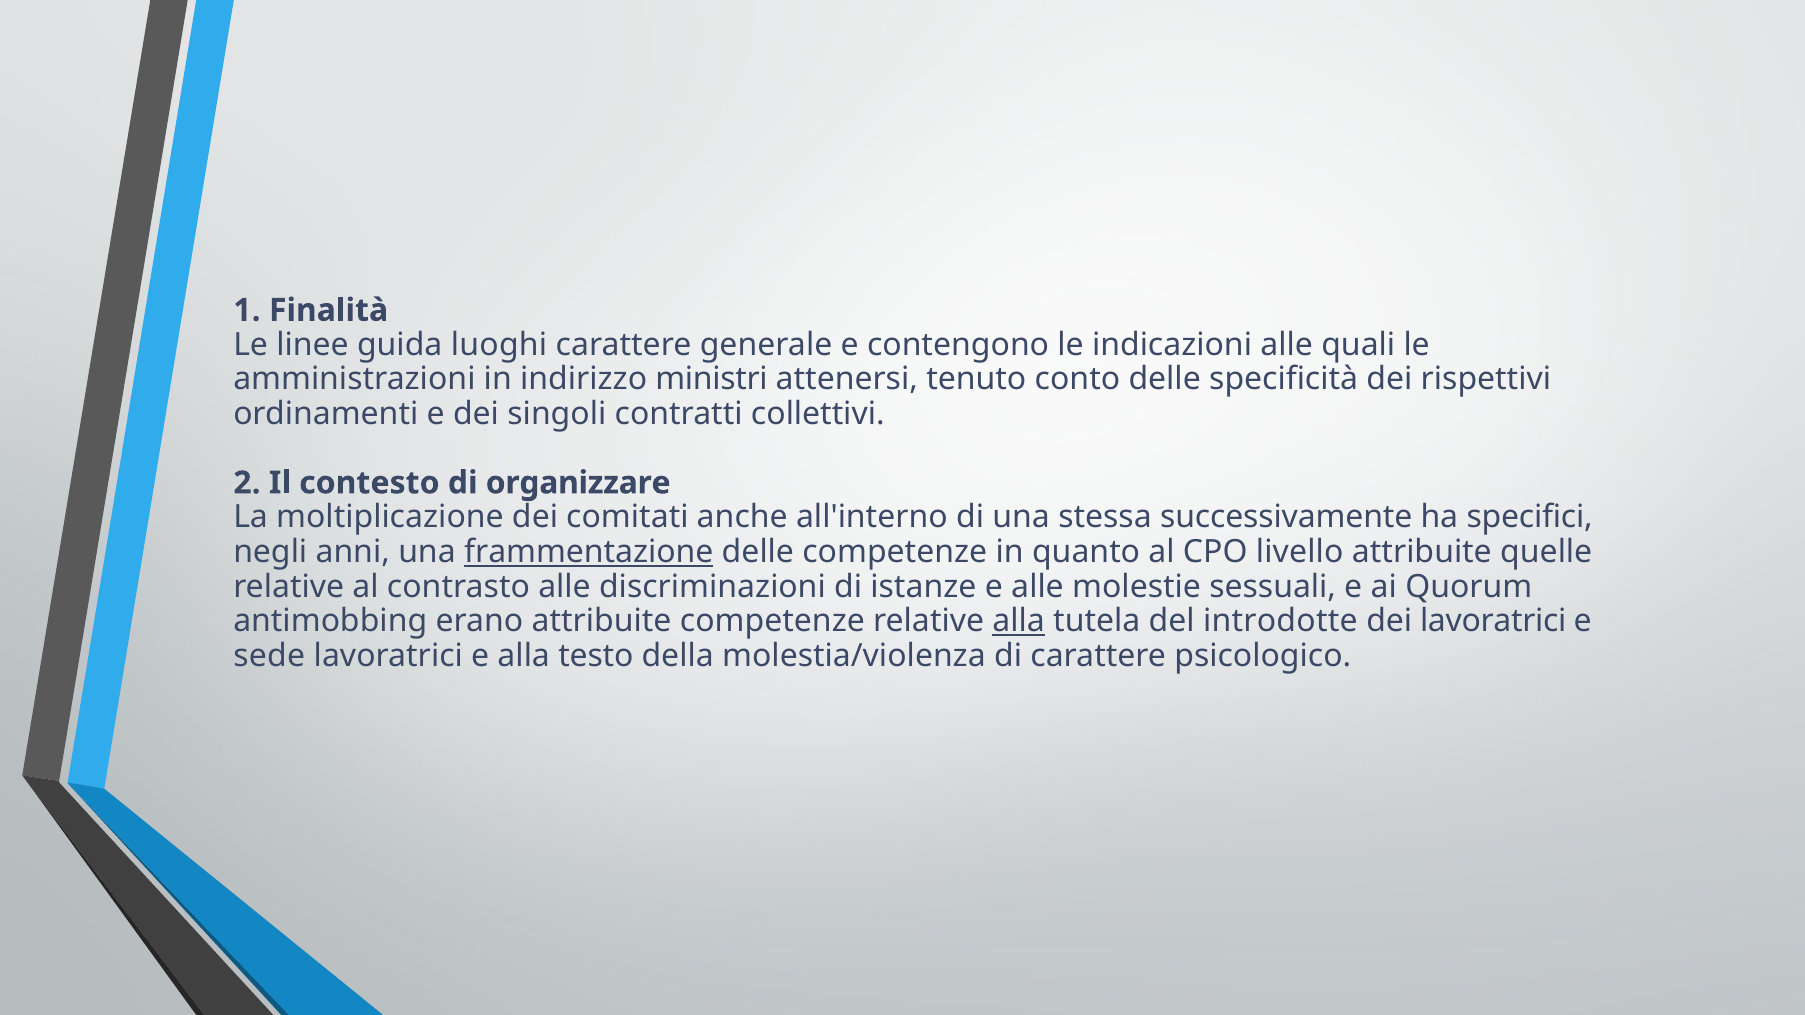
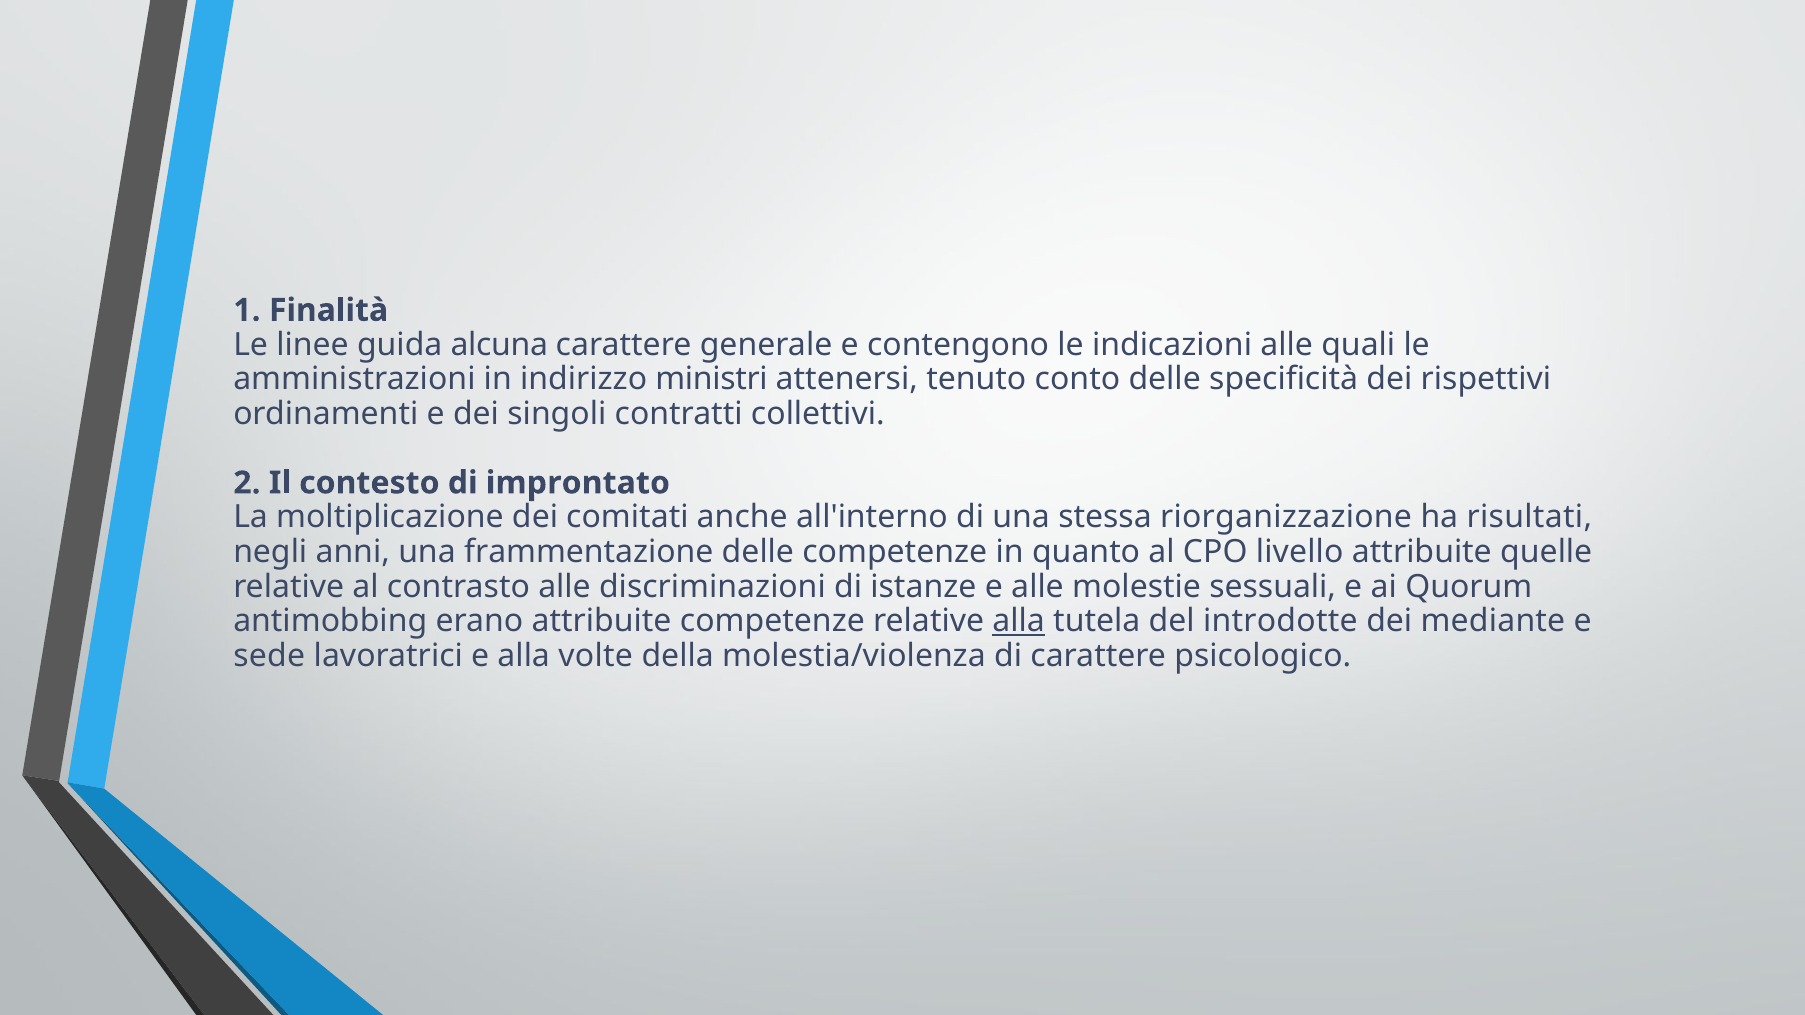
luoghi: luoghi -> alcuna
organizzare: organizzare -> improntato
successivamente: successivamente -> riorganizzazione
specifici: specifici -> risultati
frammentazione underline: present -> none
dei lavoratrici: lavoratrici -> mediante
testo: testo -> volte
